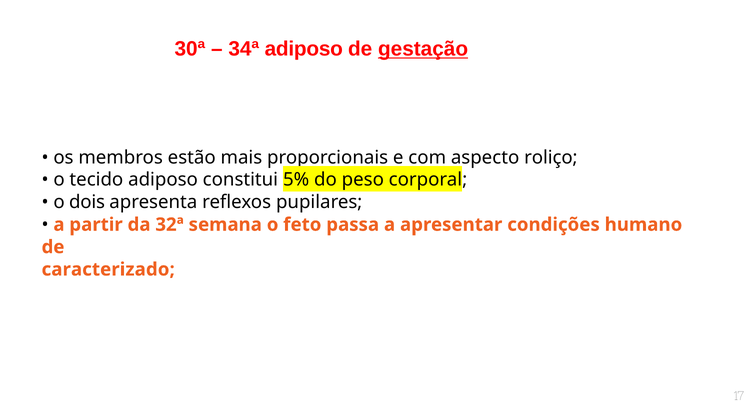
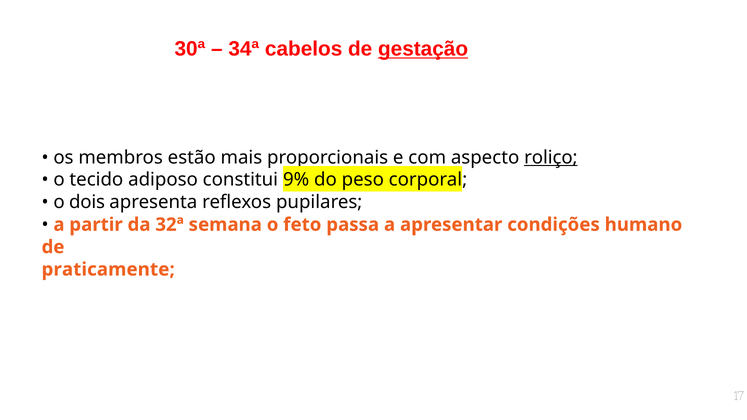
34ª adiposo: adiposo -> cabelos
roliço underline: none -> present
5%: 5% -> 9%
caracterizado: caracterizado -> praticamente
